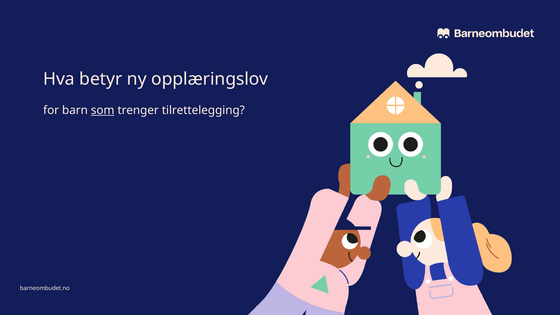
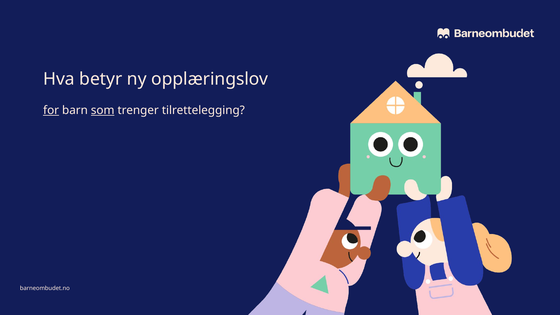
for underline: none -> present
